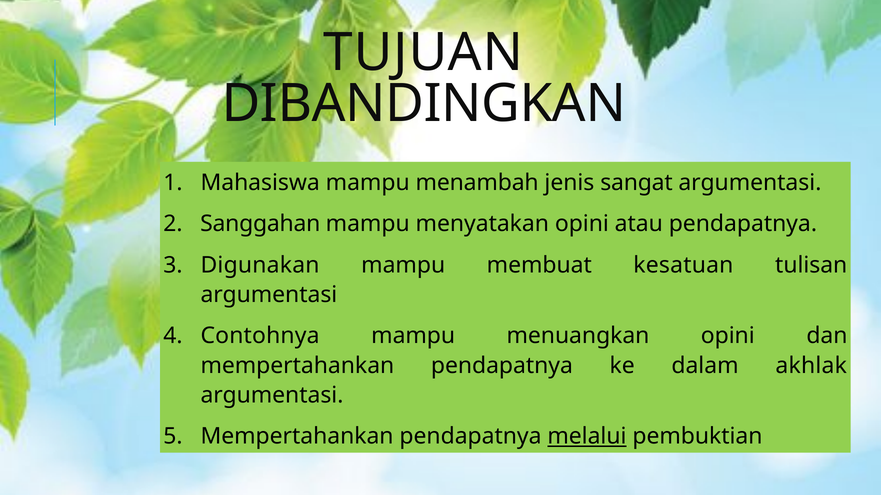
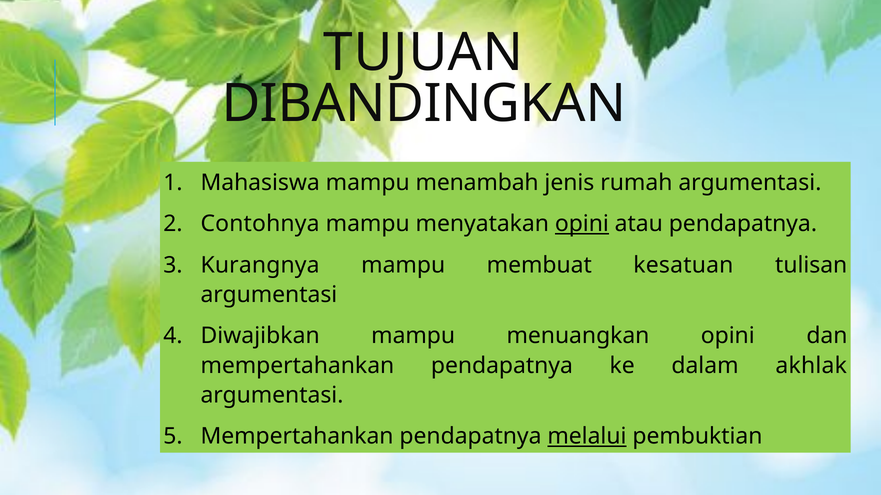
sangat: sangat -> rumah
Sanggahan: Sanggahan -> Contohnya
opini at (582, 224) underline: none -> present
Digunakan: Digunakan -> Kurangnya
Contohnya: Contohnya -> Diwajibkan
